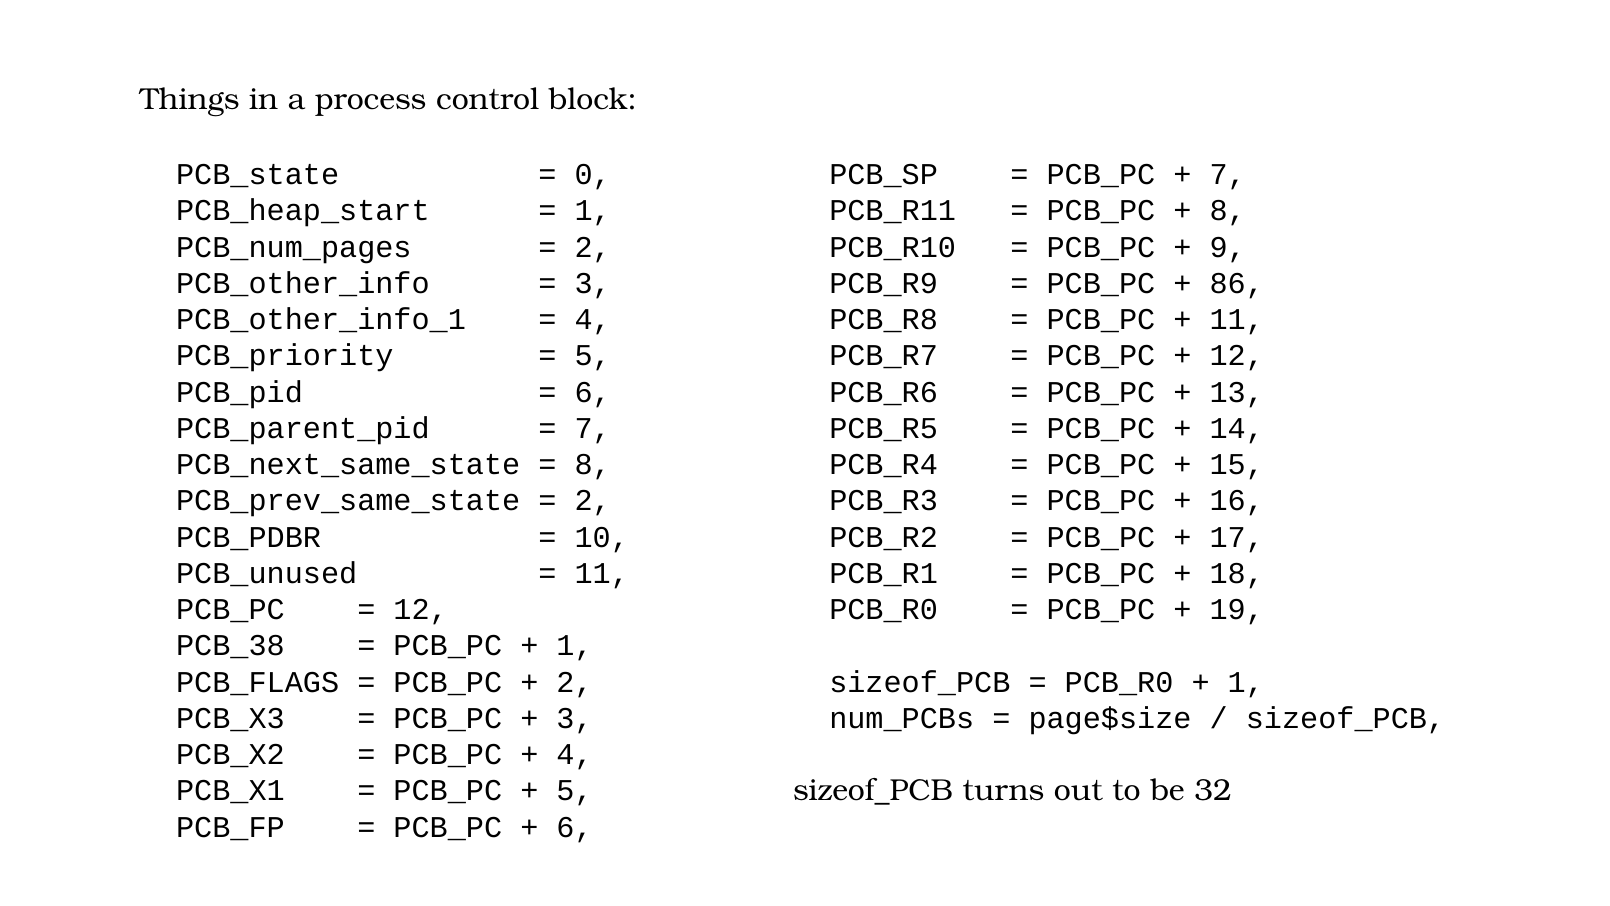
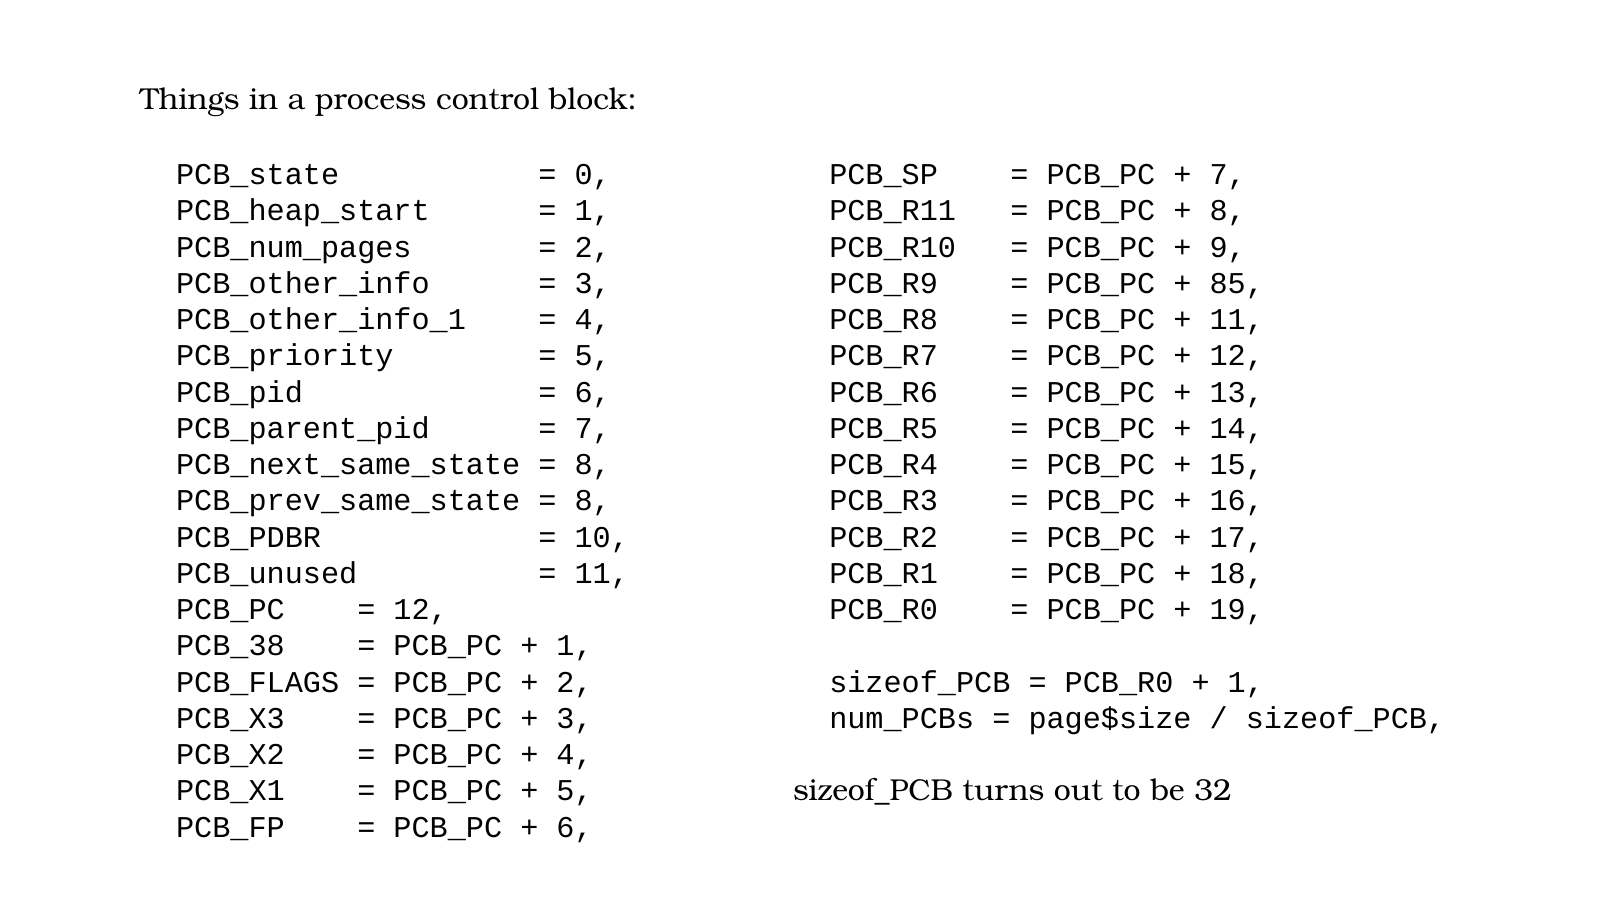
86: 86 -> 85
2 at (593, 501): 2 -> 8
